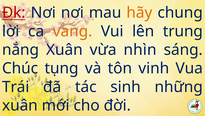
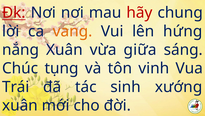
hãy colour: orange -> red
trung: trung -> hứng
nhìn: nhìn -> giữa
những: những -> xướng
